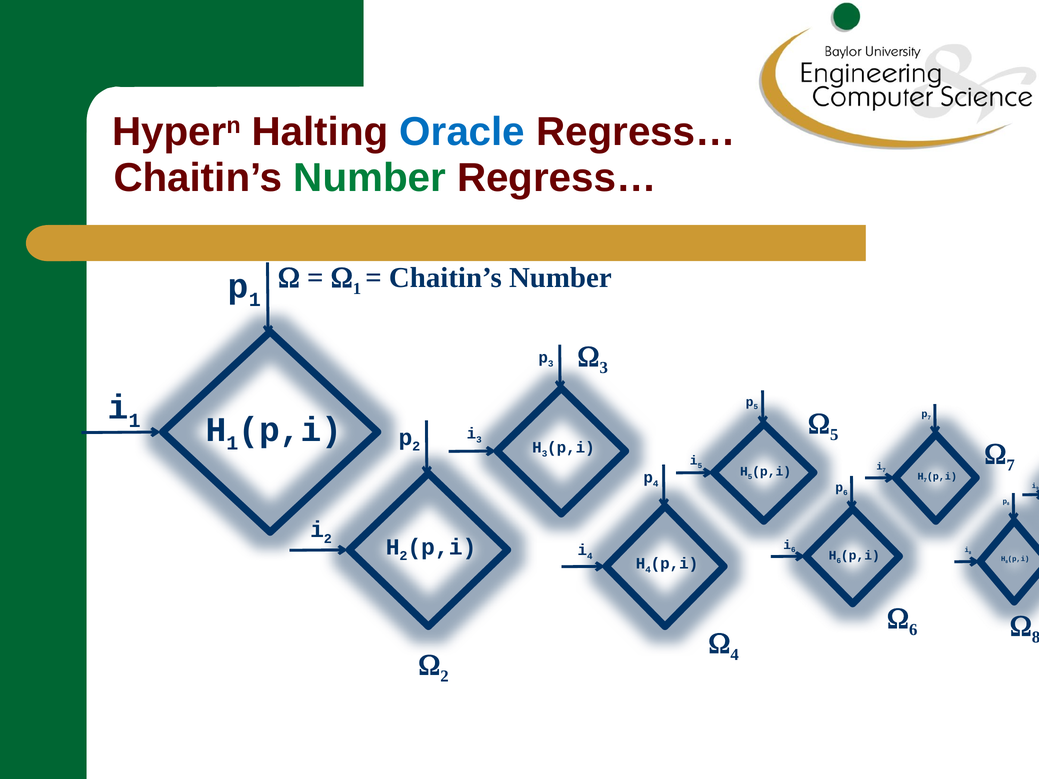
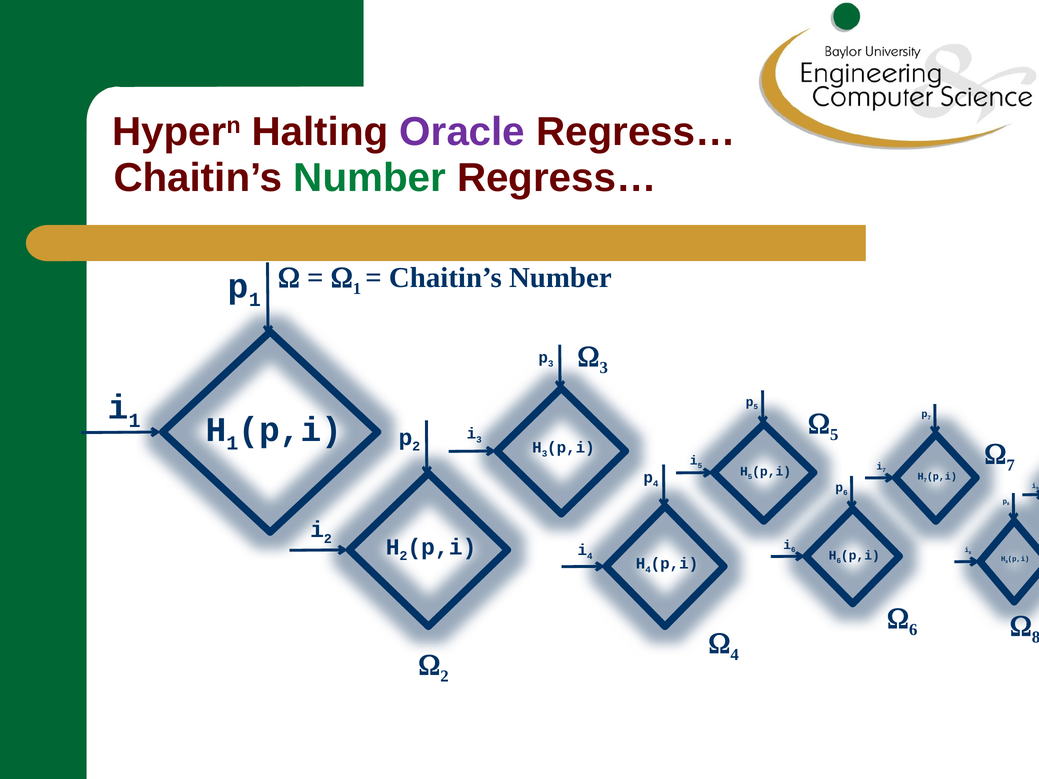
Oracle colour: blue -> purple
